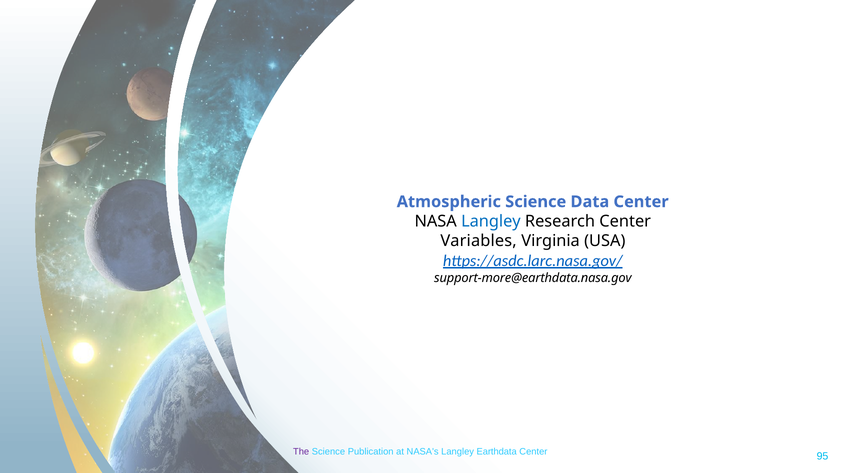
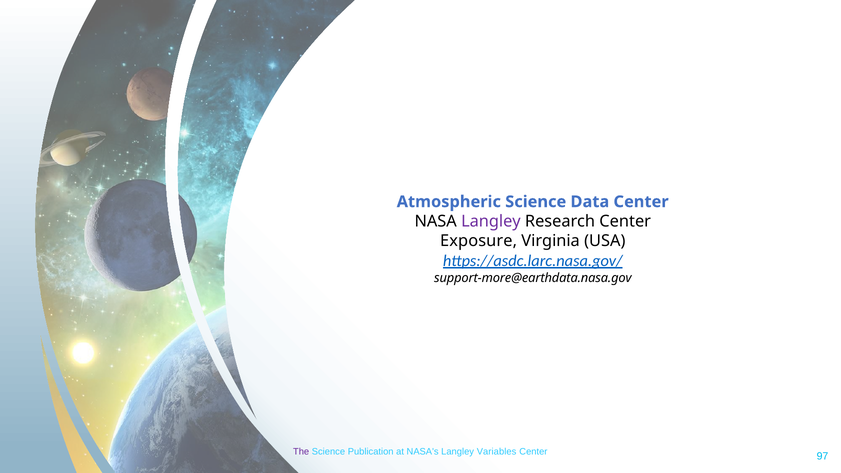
Langley at (491, 221) colour: blue -> purple
Variables: Variables -> Exposure
Earthdata: Earthdata -> Variables
95: 95 -> 97
